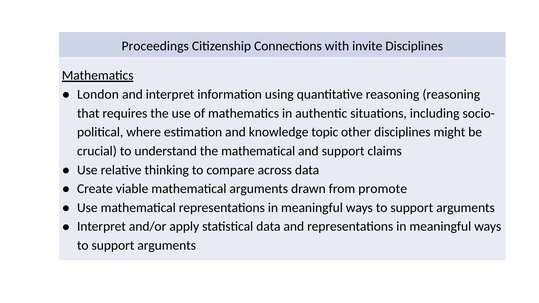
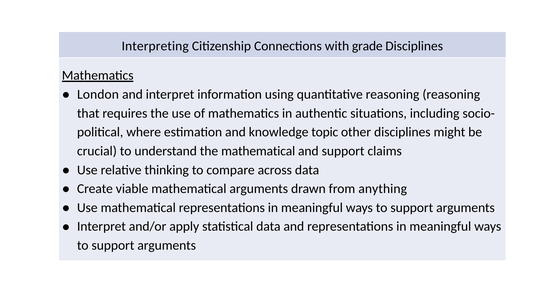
Proceedings: Proceedings -> Interpreting
invite: invite -> grade
promote: promote -> anything
